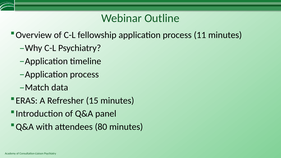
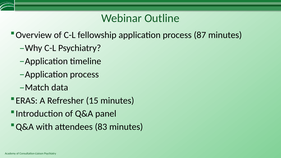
11: 11 -> 87
80: 80 -> 83
